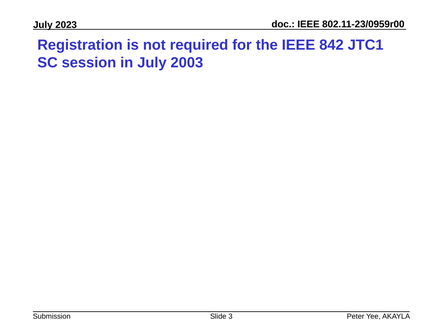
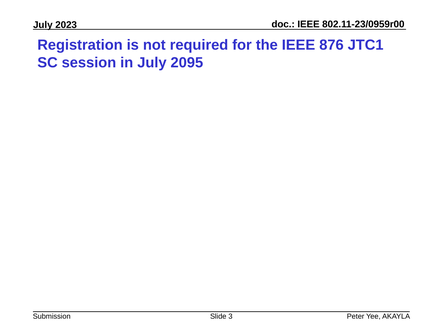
842: 842 -> 876
2003: 2003 -> 2095
